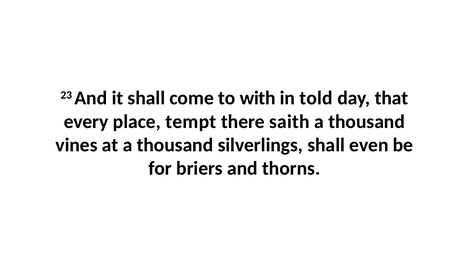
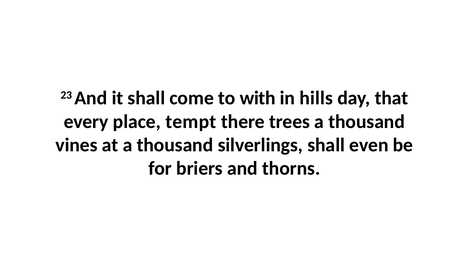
told: told -> hills
saith: saith -> trees
